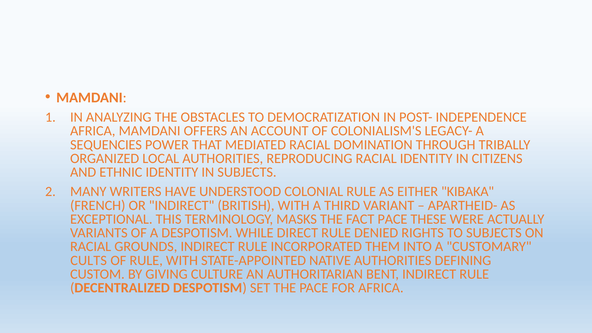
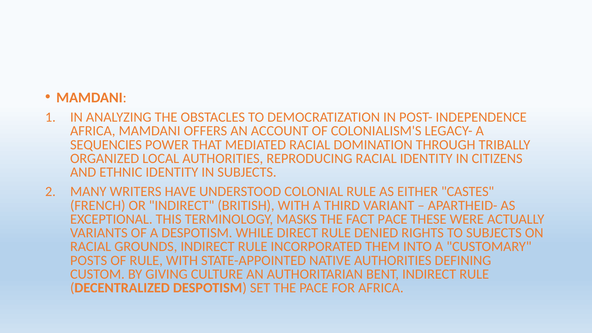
KIBAKA: KIBAKA -> CASTES
CULTS: CULTS -> POSTS
